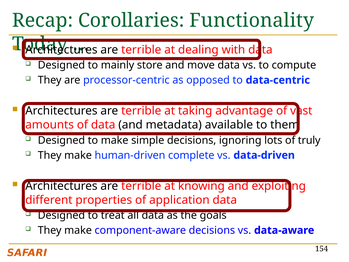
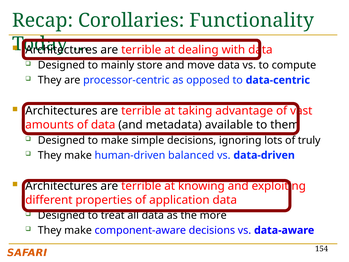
complete: complete -> balanced
goals: goals -> more
